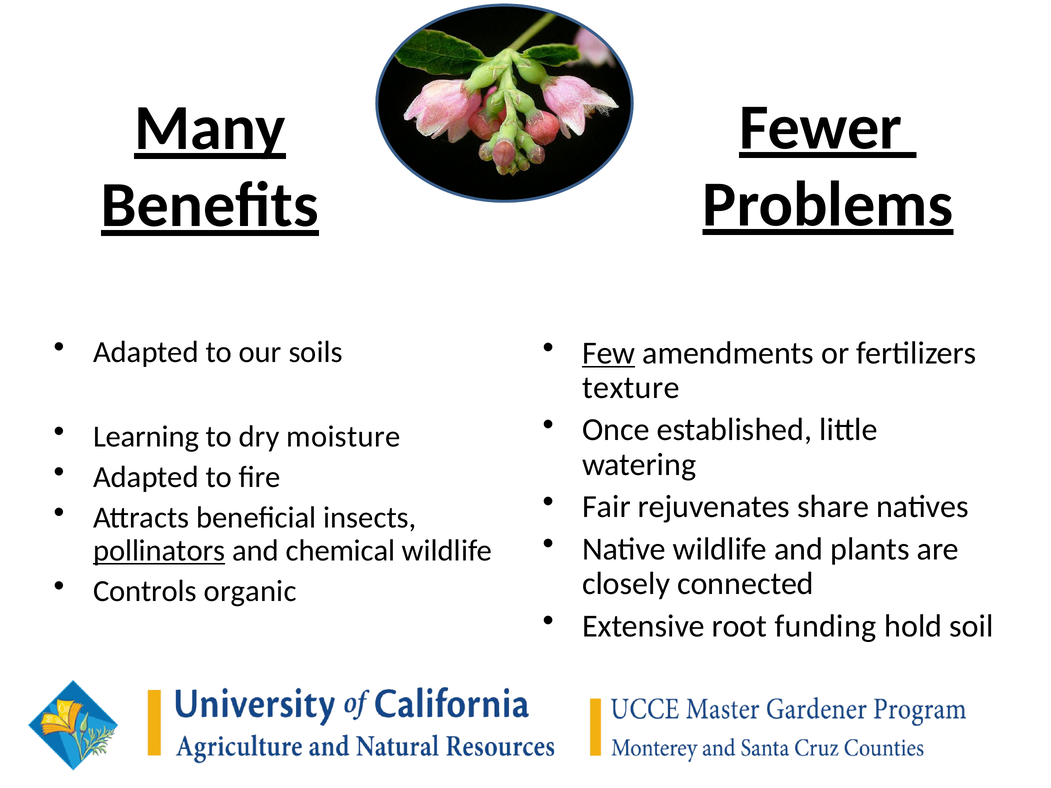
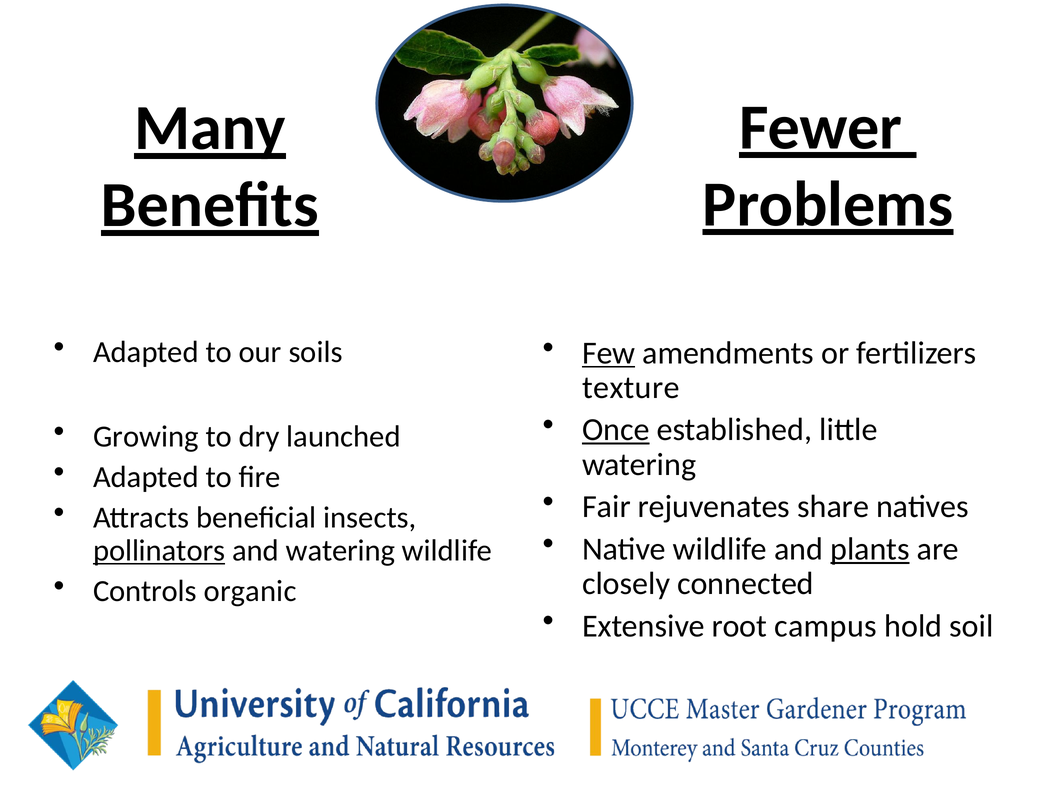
Once underline: none -> present
Learning: Learning -> Growing
moisture: moisture -> launched
plants underline: none -> present
and chemical: chemical -> watering
funding: funding -> campus
